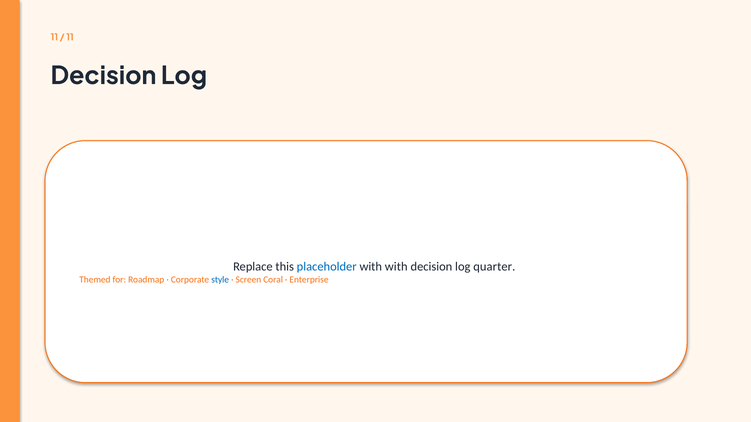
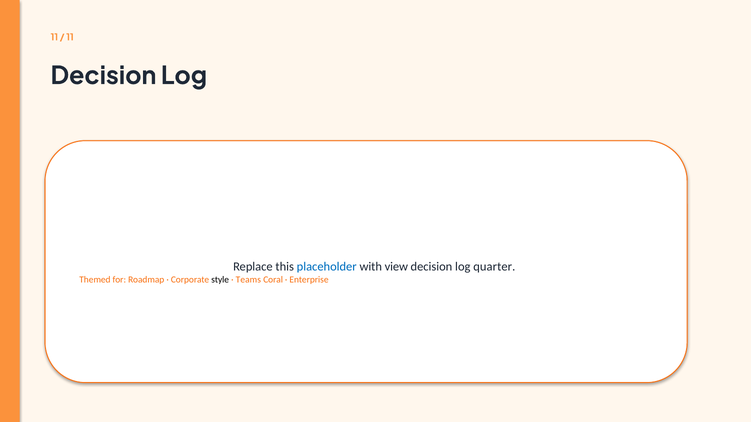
with with: with -> view
style colour: blue -> black
Screen: Screen -> Teams
